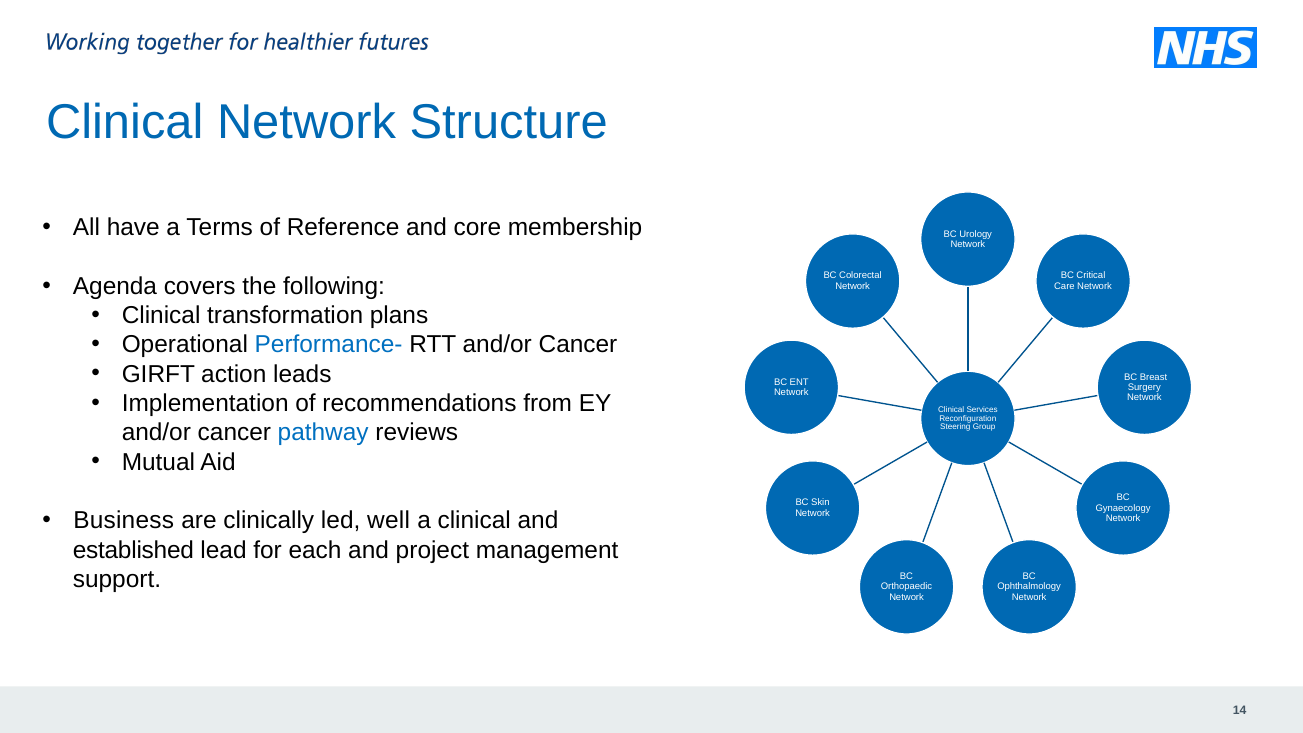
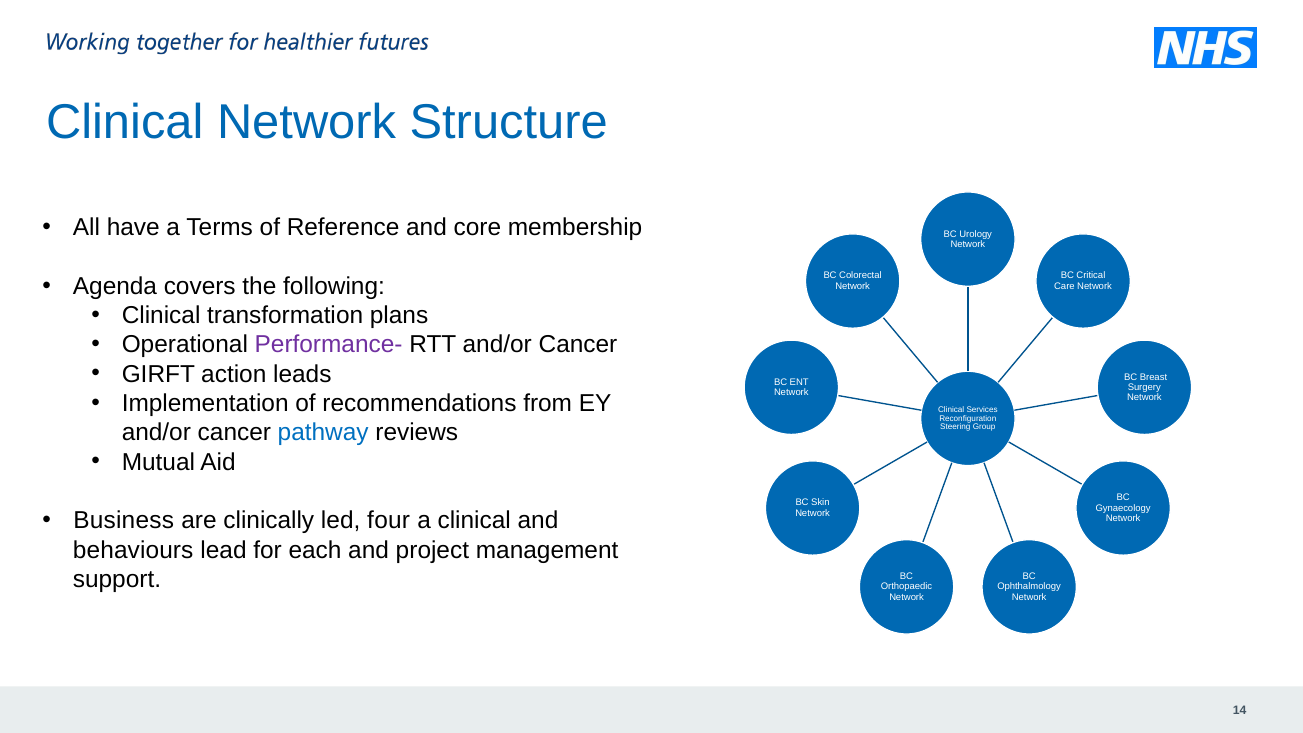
Performance- colour: blue -> purple
well: well -> four
established: established -> behaviours
